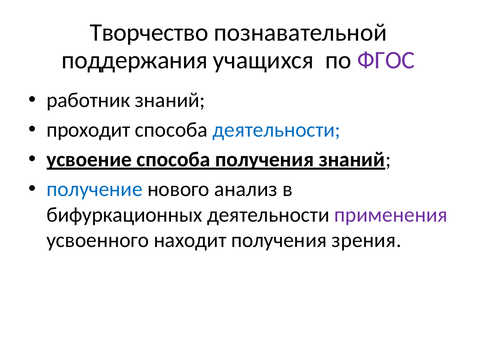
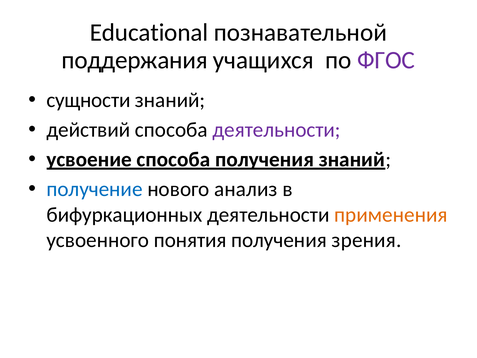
Творчество: Творчество -> Educational
работник: работник -> сущности
проходит: проходит -> действий
деятельности at (277, 130) colour: blue -> purple
применения colour: purple -> orange
находит: находит -> понятия
